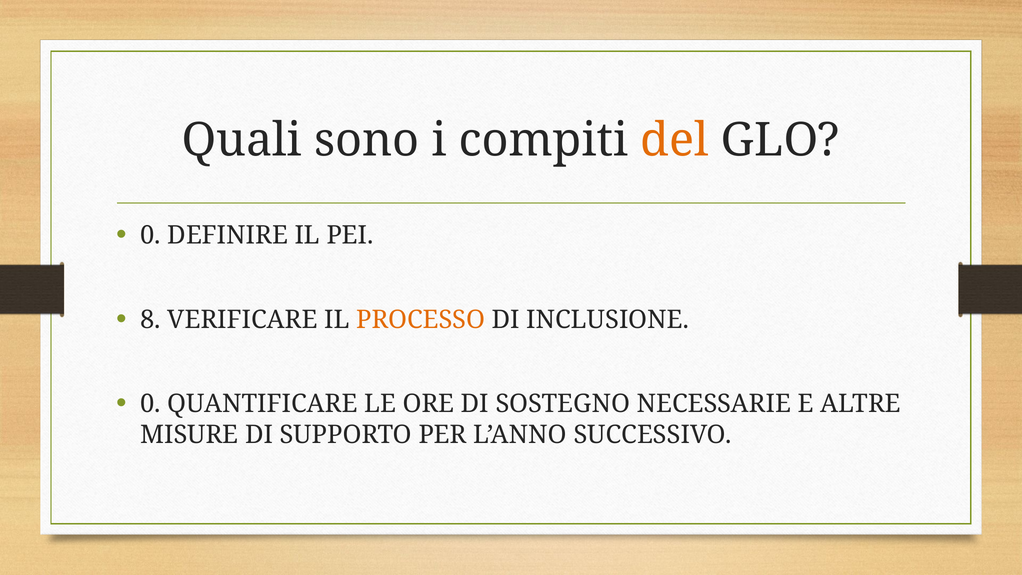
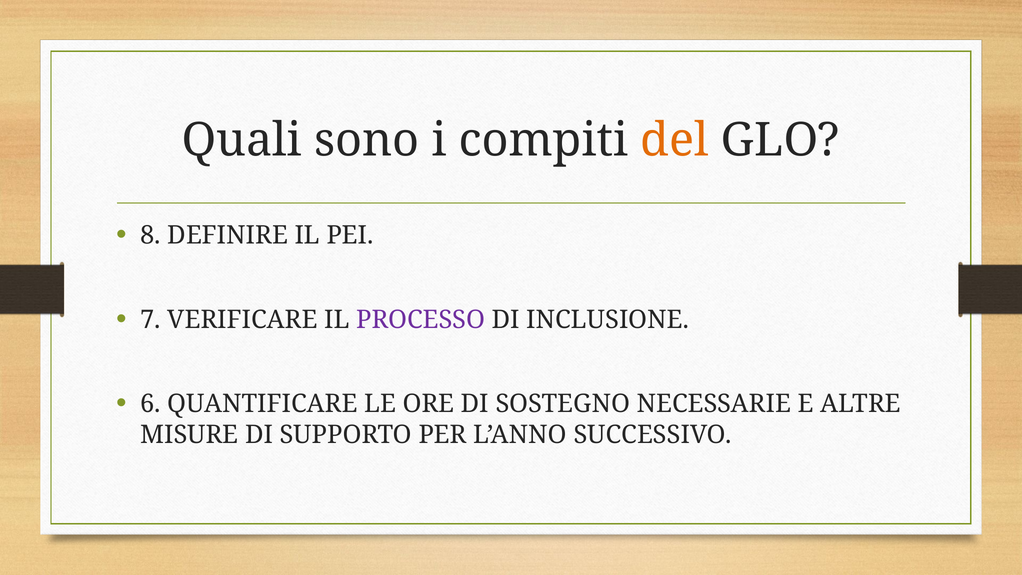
0 at (151, 235): 0 -> 8
8: 8 -> 7
PROCESSO colour: orange -> purple
0 at (151, 404): 0 -> 6
